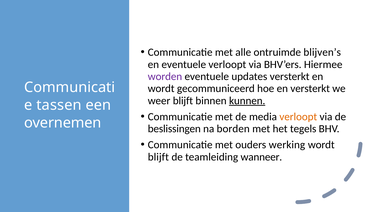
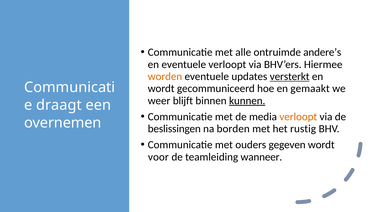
blijven’s: blijven’s -> andere’s
worden colour: purple -> orange
versterkt at (290, 77) underline: none -> present
en versterkt: versterkt -> gemaakt
tassen: tassen -> draagt
tegels: tegels -> rustig
werking: werking -> gegeven
blijft at (158, 157): blijft -> voor
